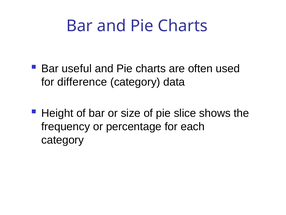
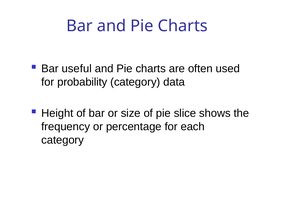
difference: difference -> probability
